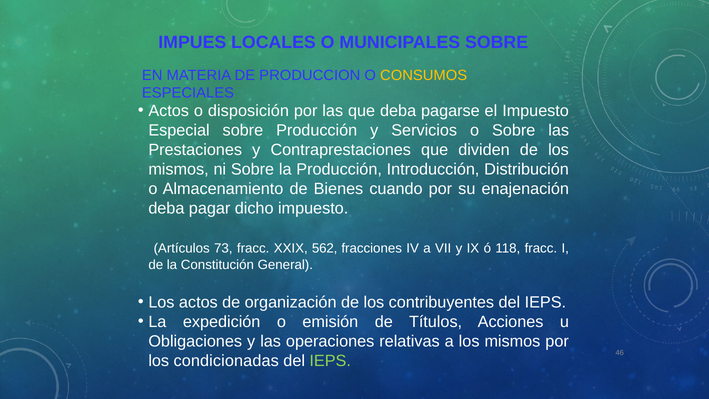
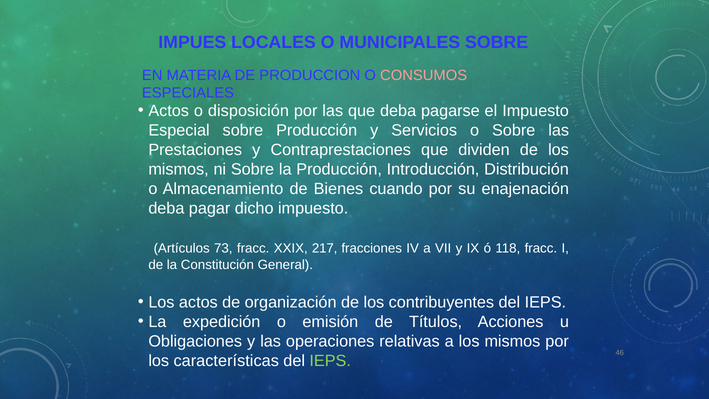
CONSUMOS colour: yellow -> pink
562: 562 -> 217
condicionadas: condicionadas -> características
